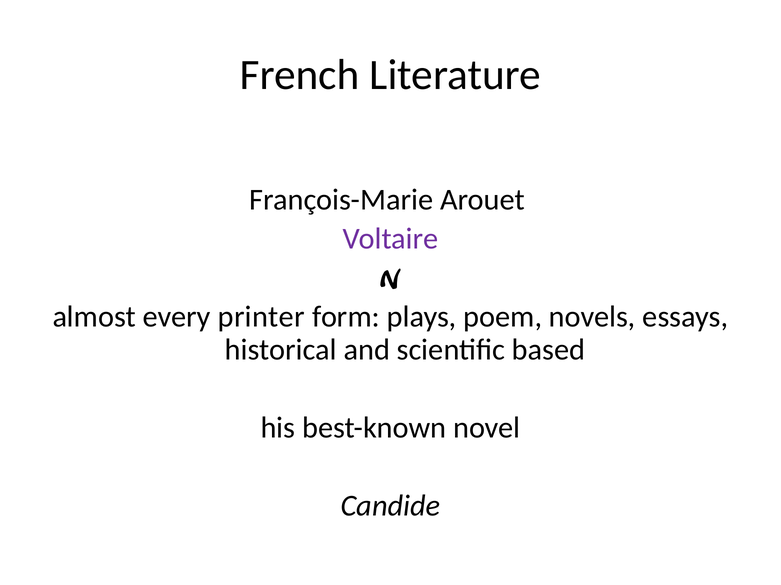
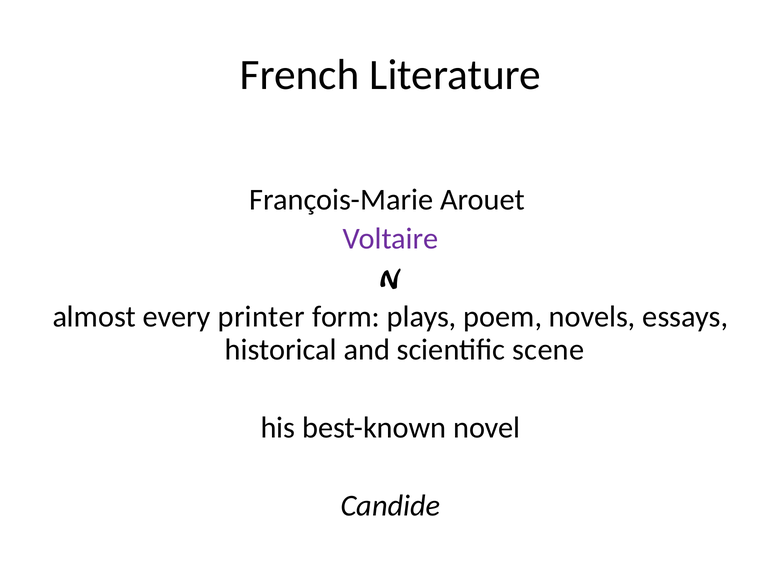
based: based -> scene
